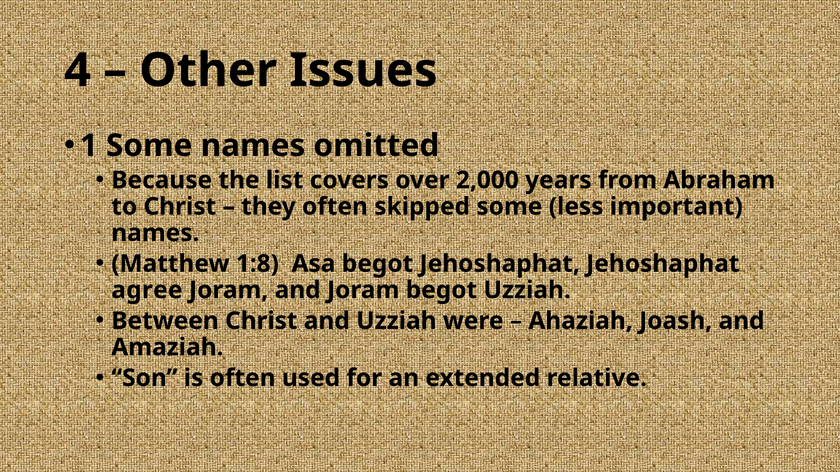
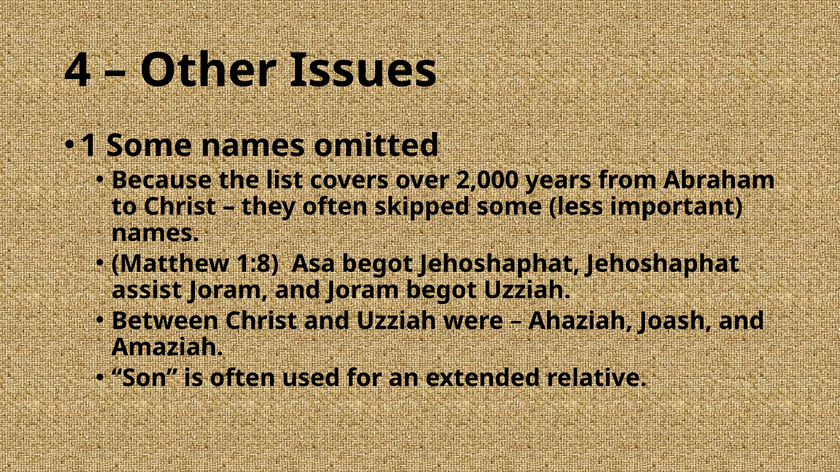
agree: agree -> assist
